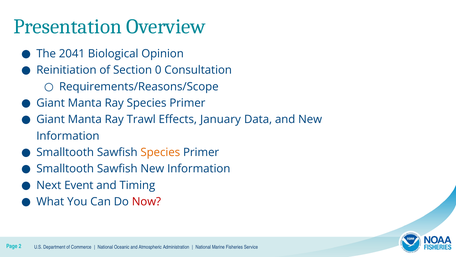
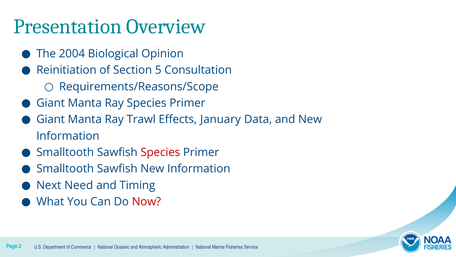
2041: 2041 -> 2004
0: 0 -> 5
Species at (160, 152) colour: orange -> red
Event: Event -> Need
